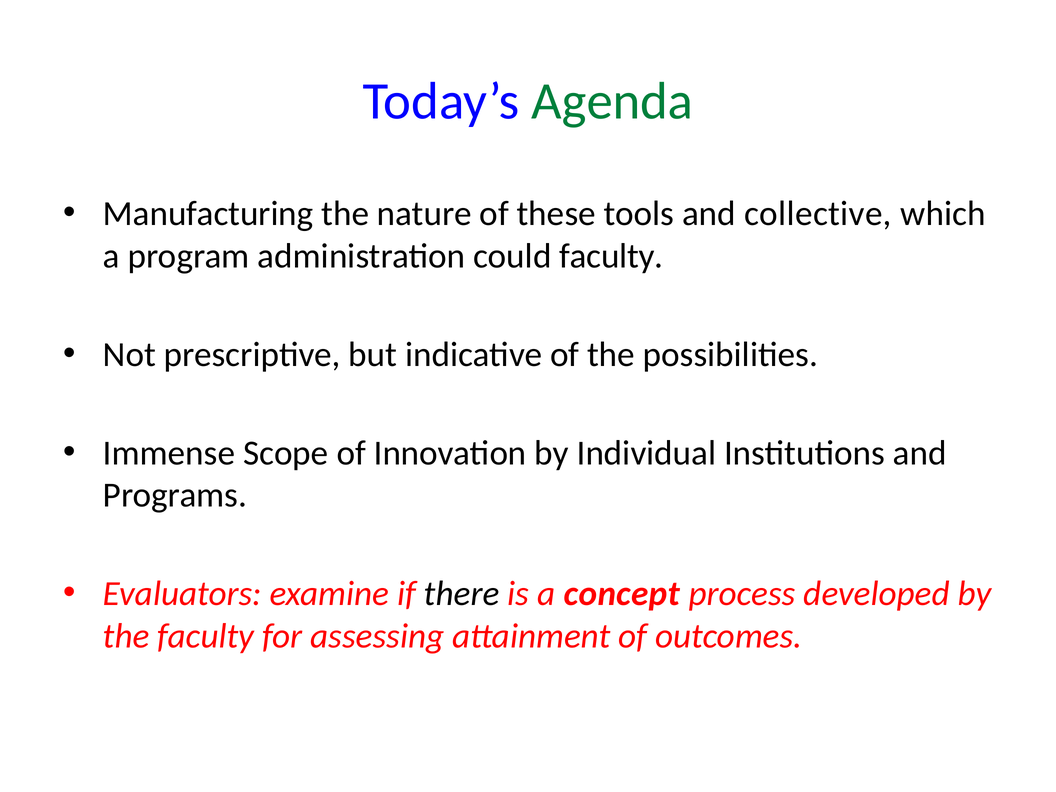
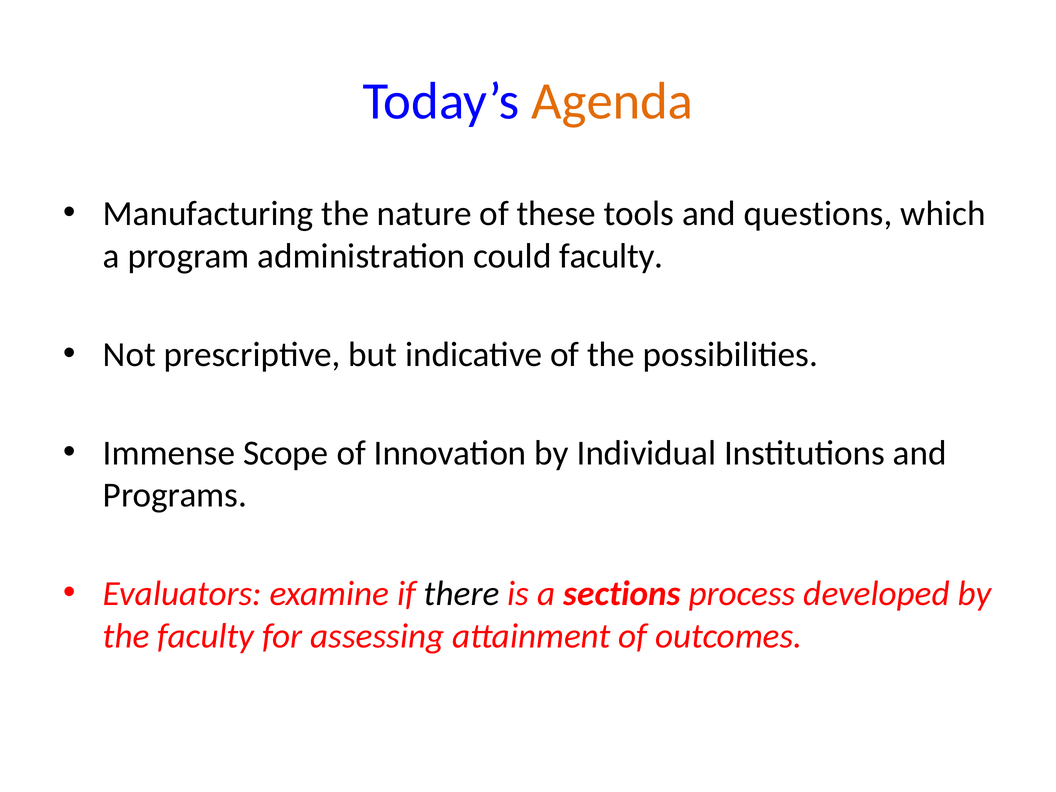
Agenda colour: green -> orange
collective: collective -> questions
concept: concept -> sections
